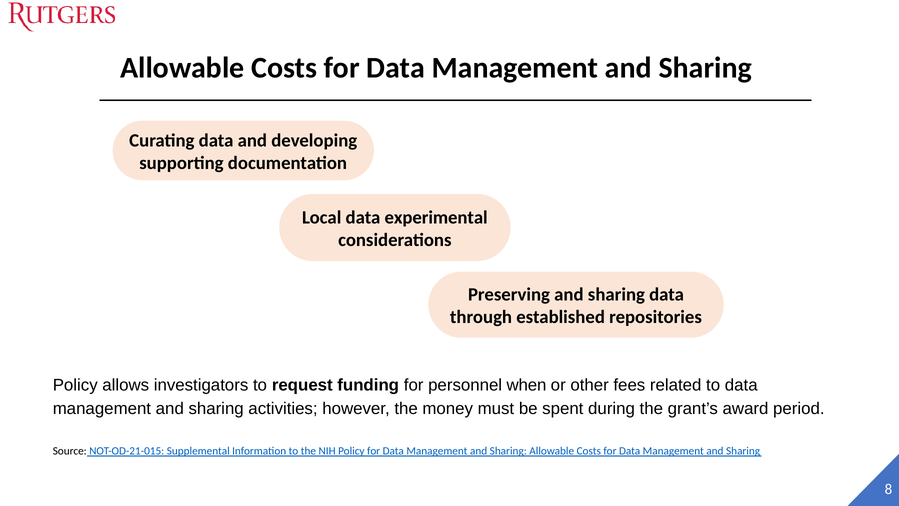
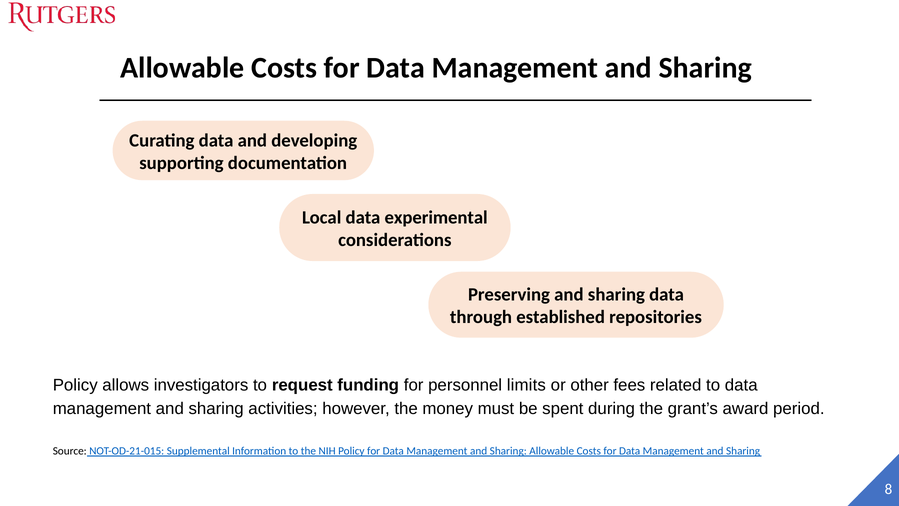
when: when -> limits
